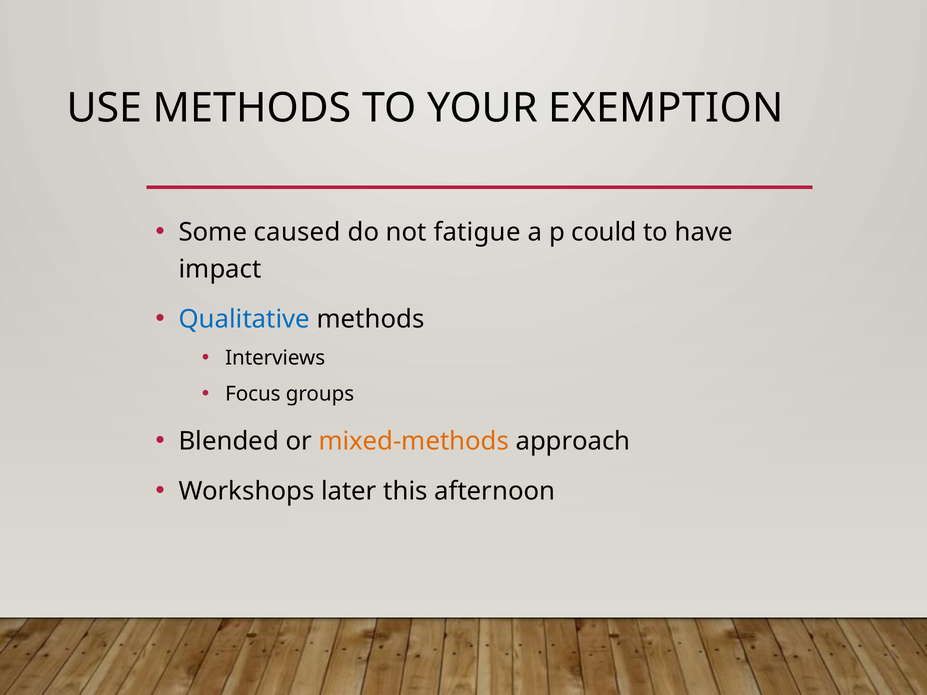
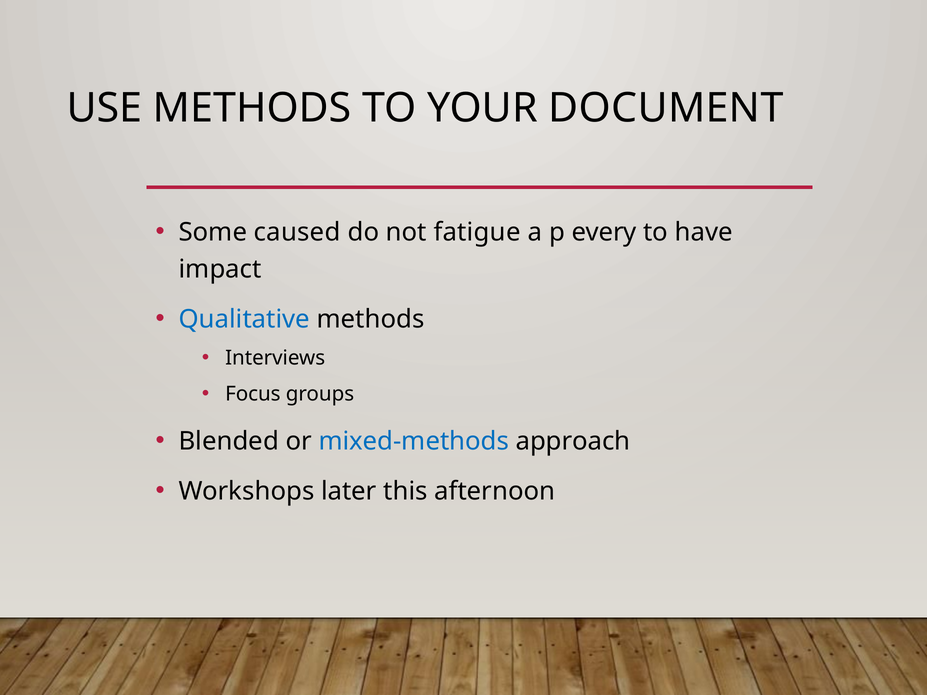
EXEMPTION: EXEMPTION -> DOCUMENT
could: could -> every
mixed-methods colour: orange -> blue
